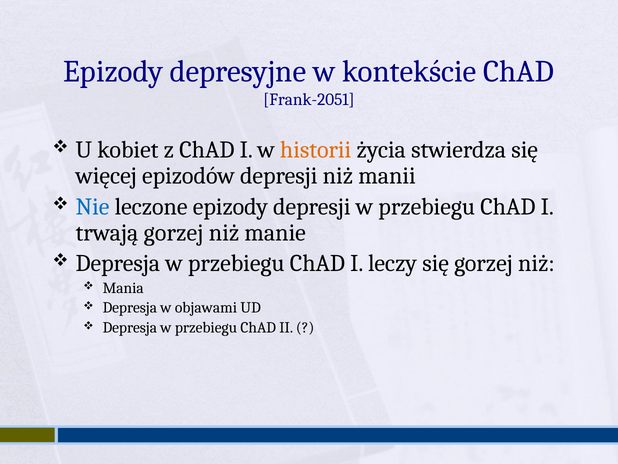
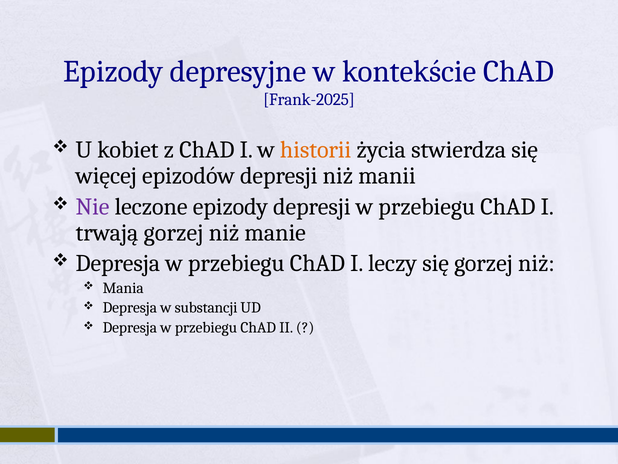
Frank-2051: Frank-2051 -> Frank-2025
Nie colour: blue -> purple
objawami: objawami -> substancji
